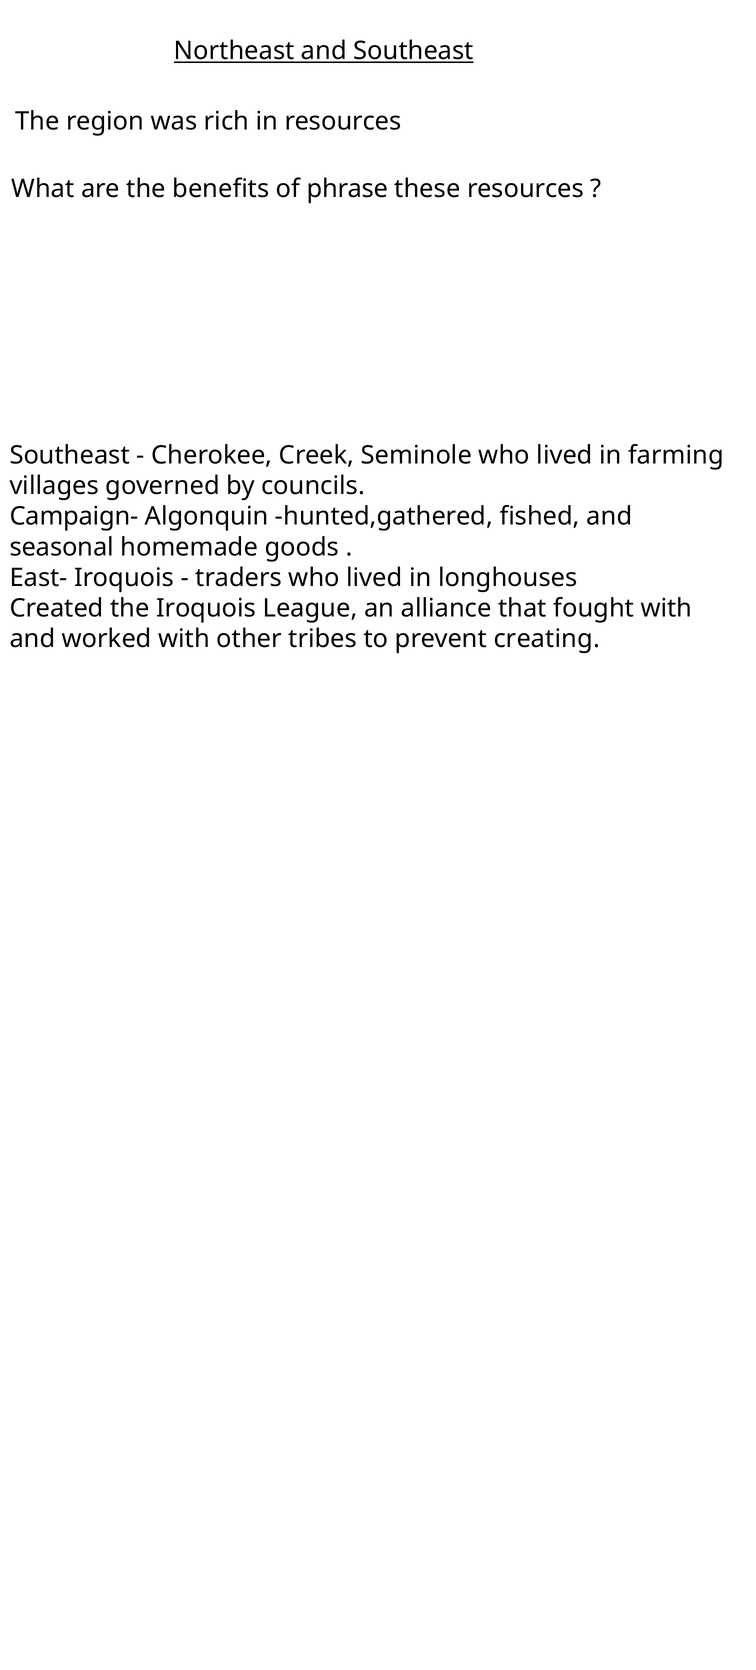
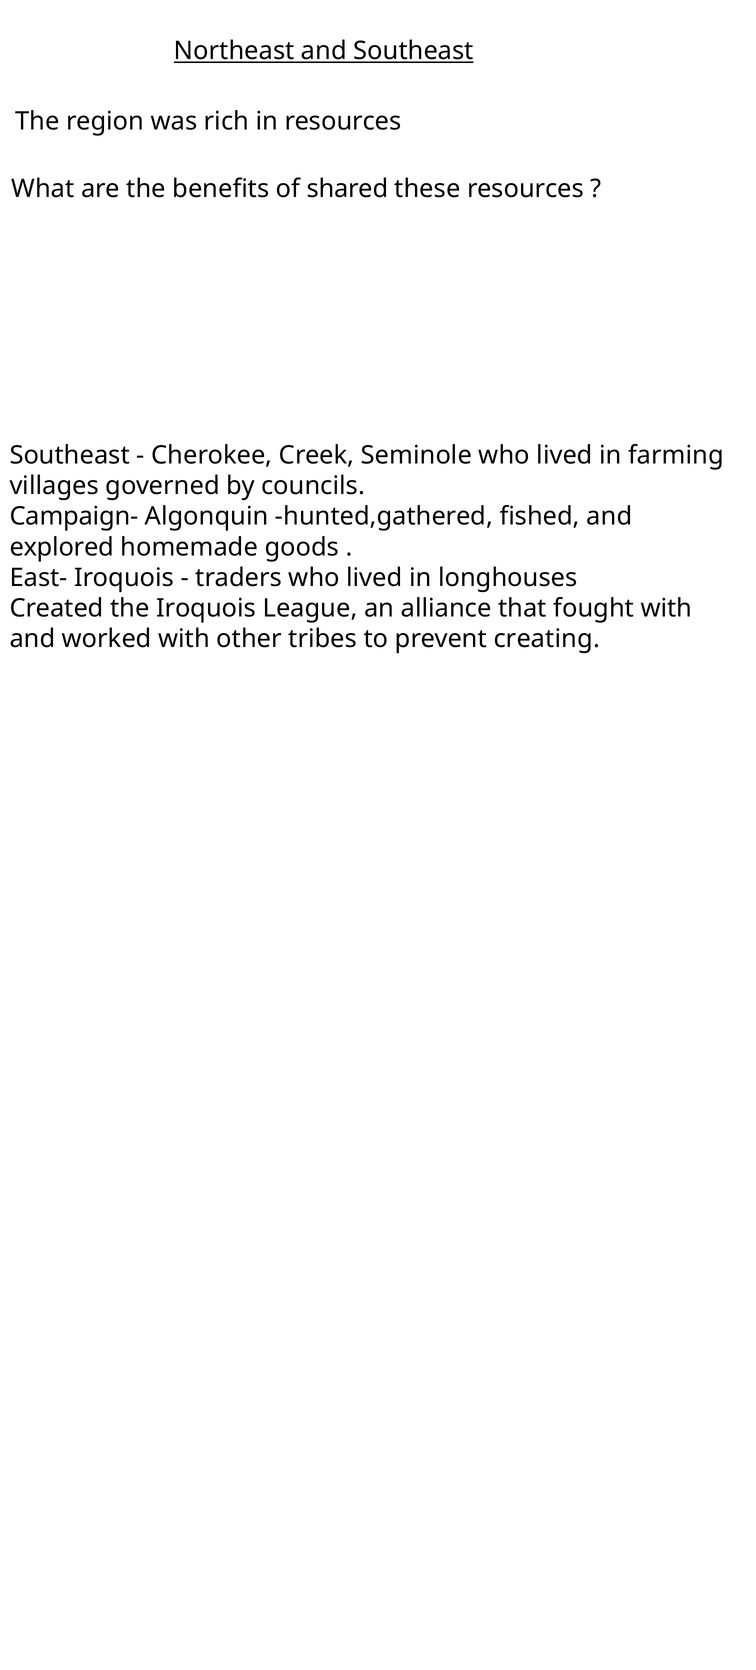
phrase: phrase -> shared
seasonal: seasonal -> explored
